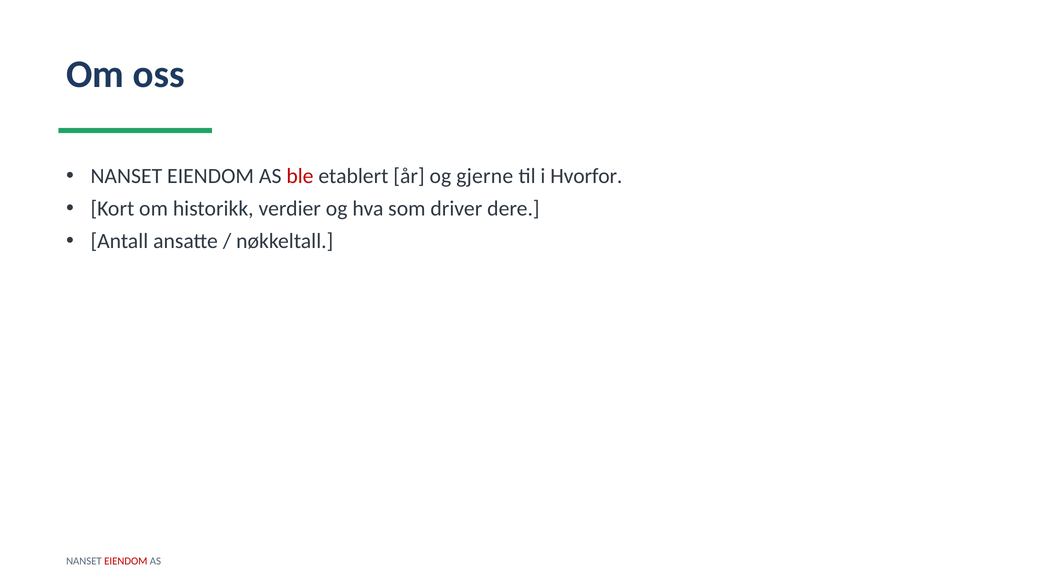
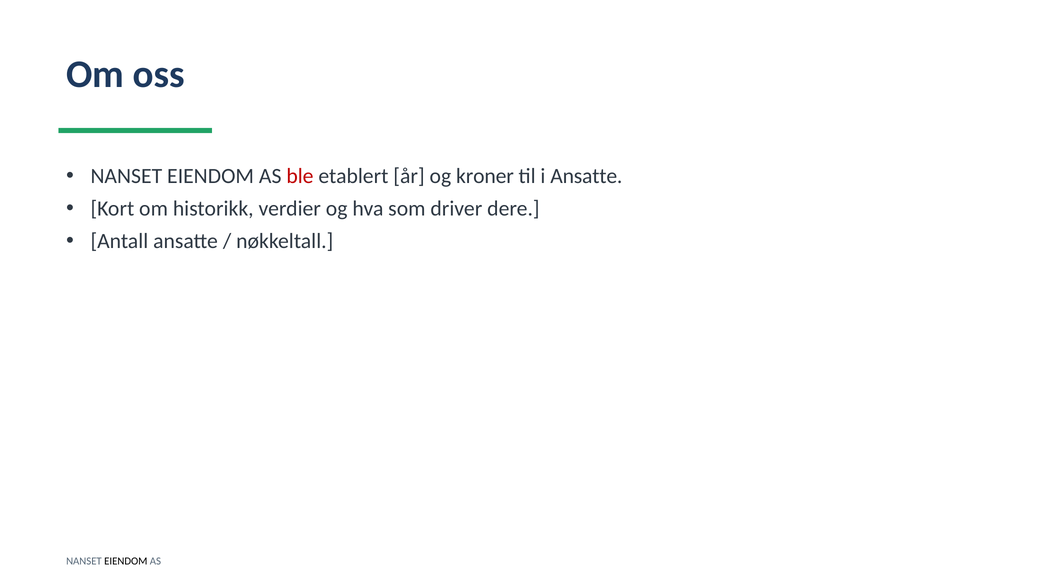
gjerne: gjerne -> kroner
i Hvorfor: Hvorfor -> Ansatte
EIENDOM at (126, 561) colour: red -> black
